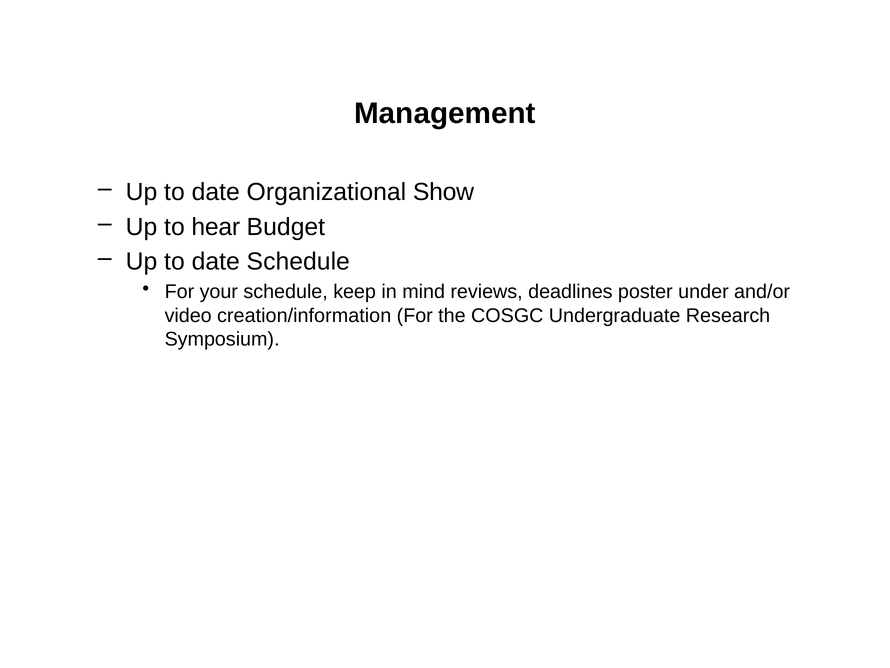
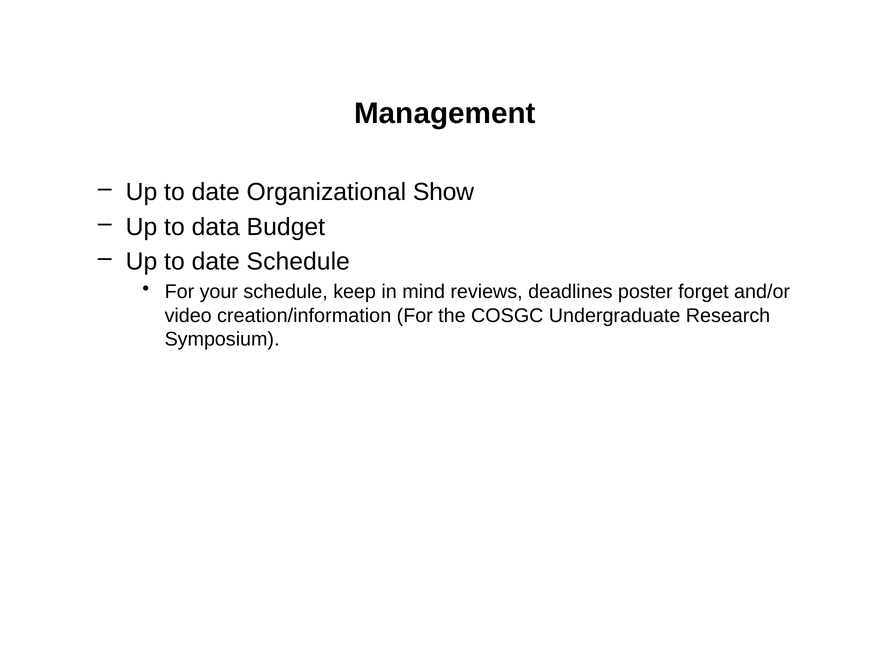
hear: hear -> data
under: under -> forget
